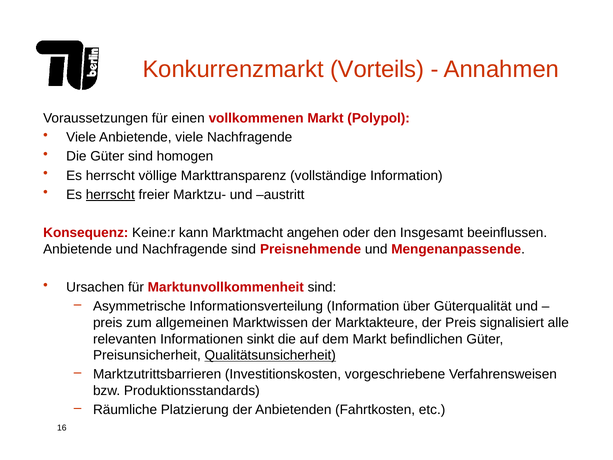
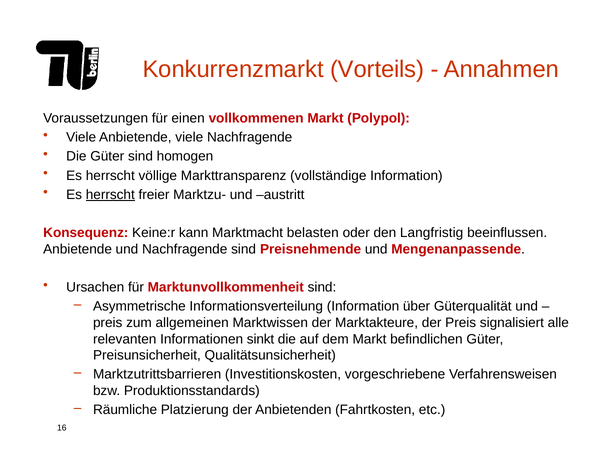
angehen: angehen -> belasten
Insgesamt: Insgesamt -> Langfristig
Qualitätsunsicherheit underline: present -> none
